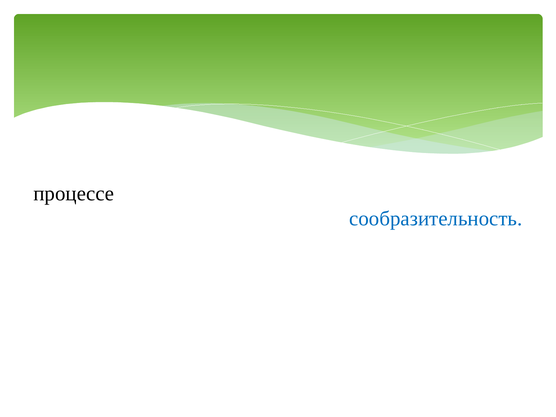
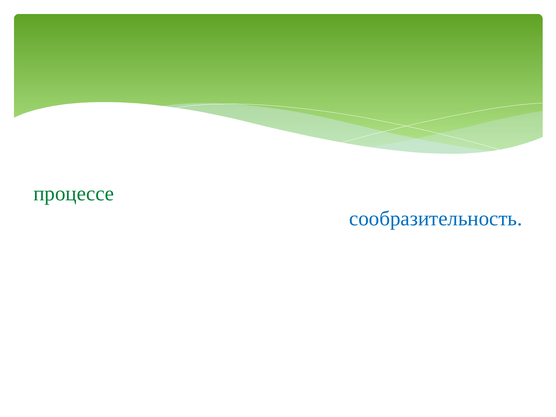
процессе colour: black -> green
